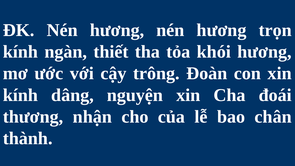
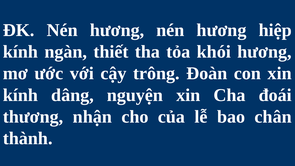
trọn: trọn -> hiệp
